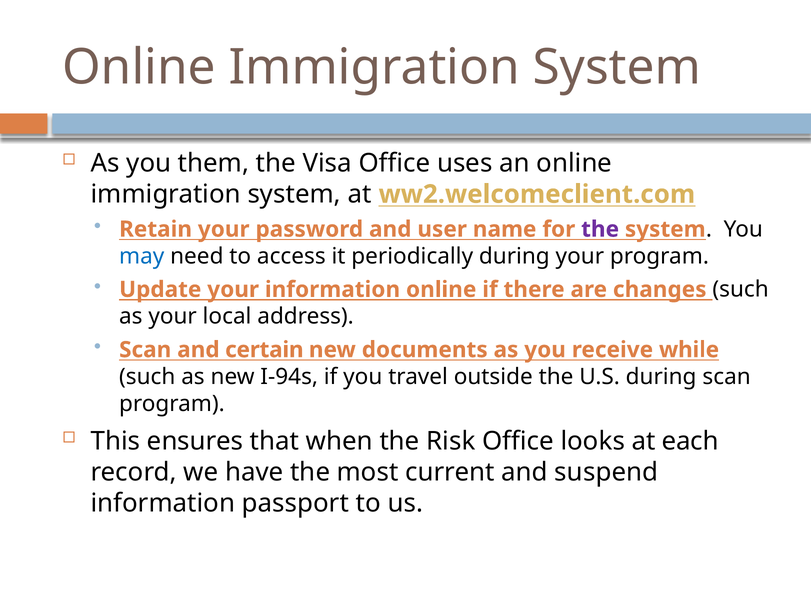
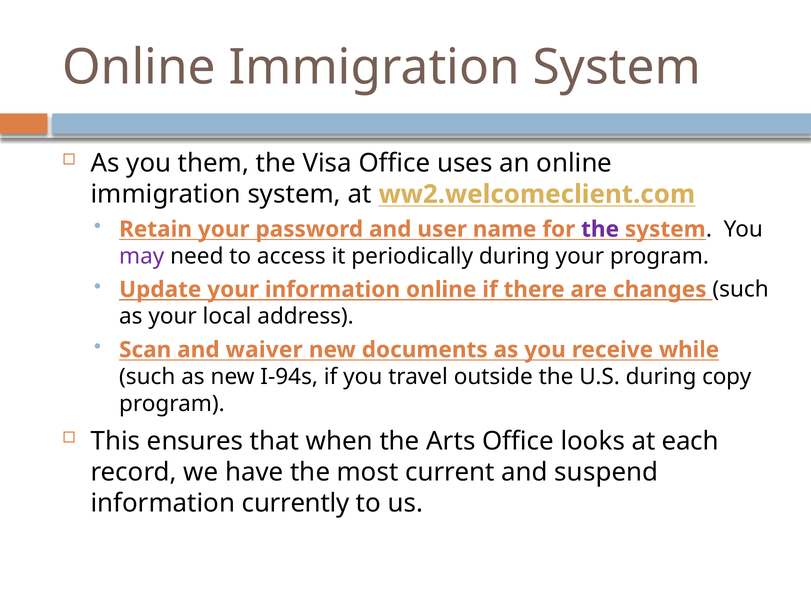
may colour: blue -> purple
certain: certain -> waiver
during scan: scan -> copy
Risk: Risk -> Arts
passport: passport -> currently
